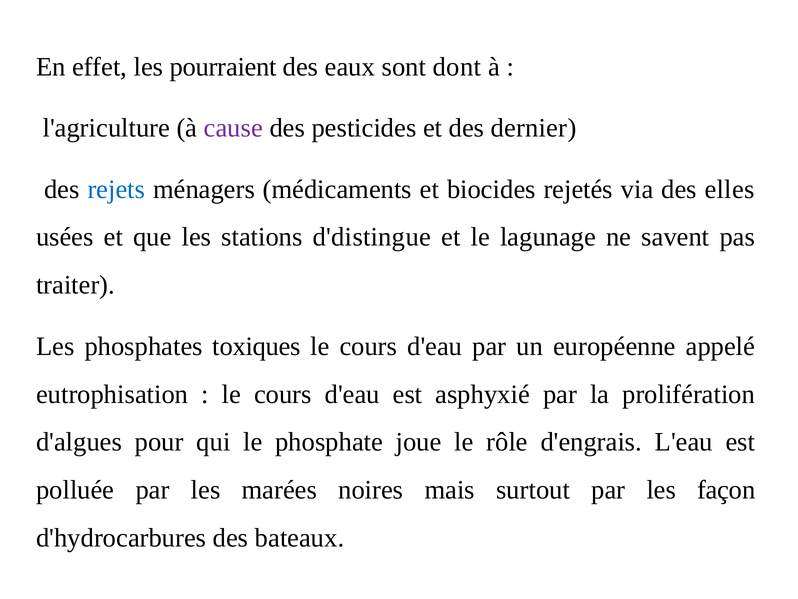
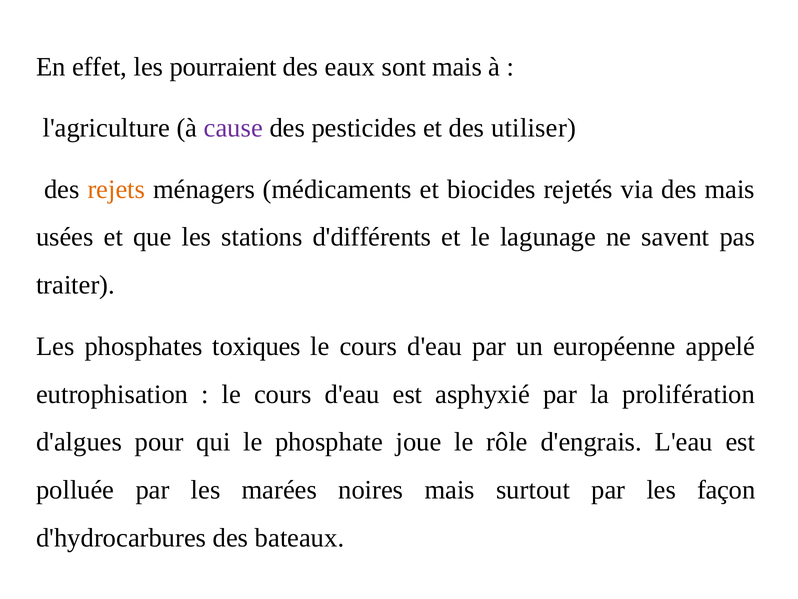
sont dont: dont -> mais
dernier: dernier -> utiliser
rejets colour: blue -> orange
des elles: elles -> mais
d'distingue: d'distingue -> d'différents
